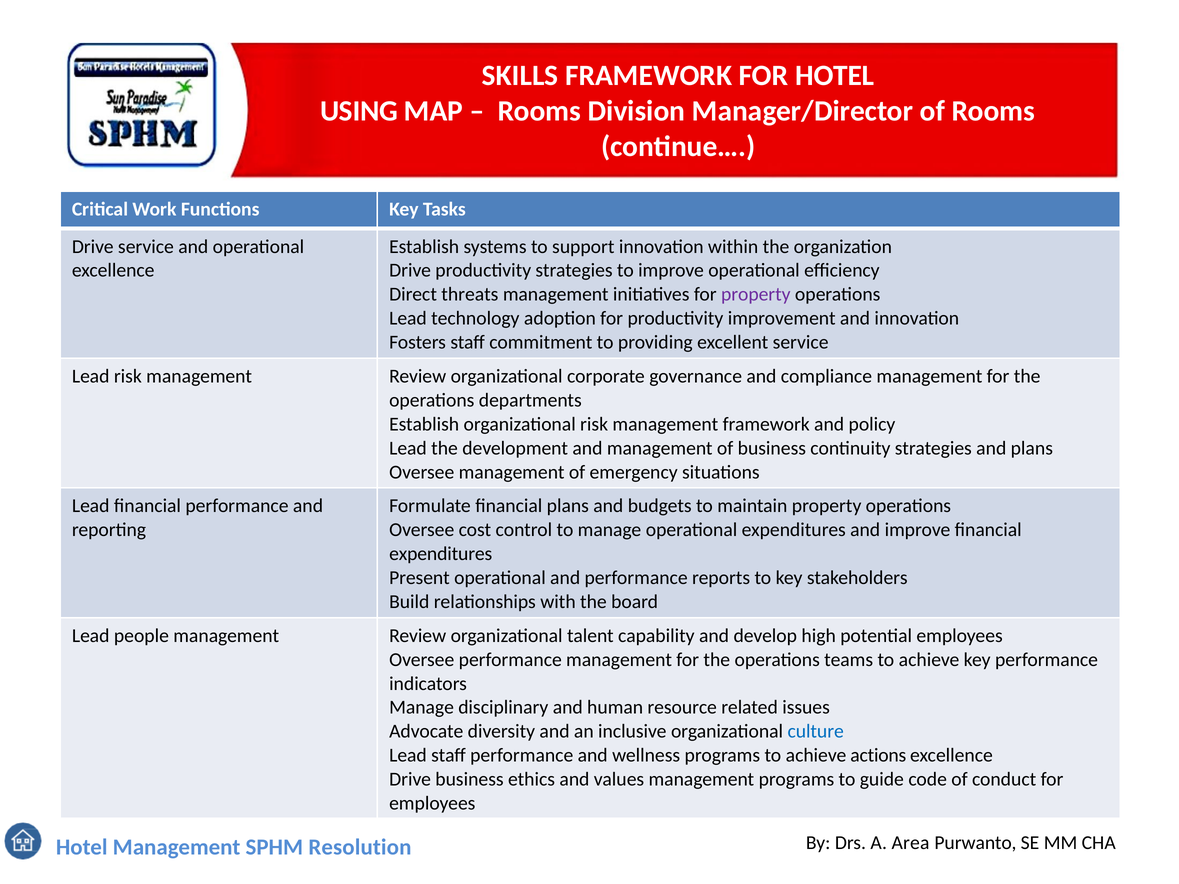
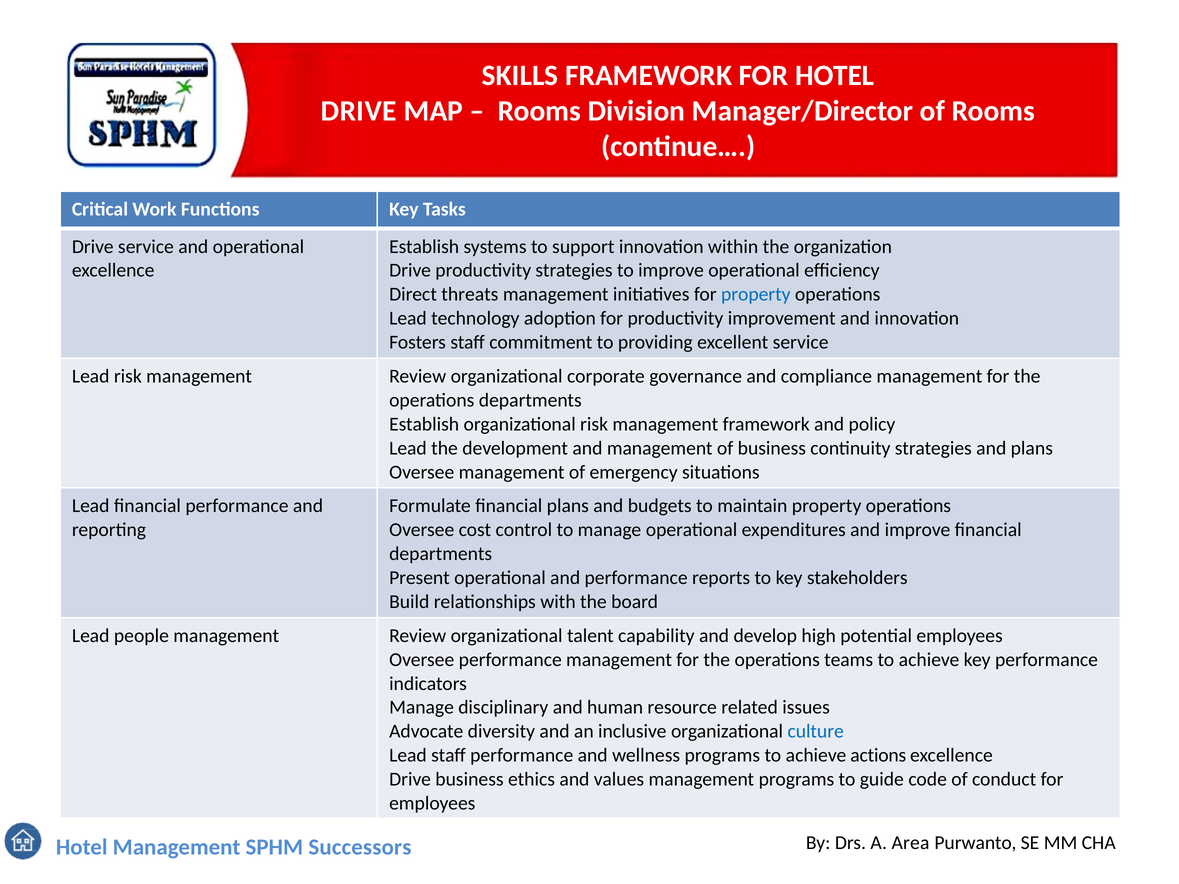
USING at (359, 111): USING -> DRIVE
property at (756, 295) colour: purple -> blue
expenditures at (441, 554): expenditures -> departments
Resolution: Resolution -> Successors
